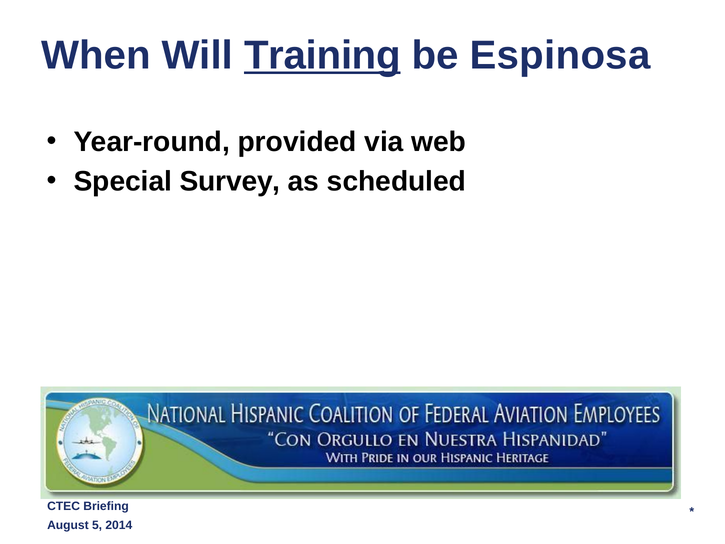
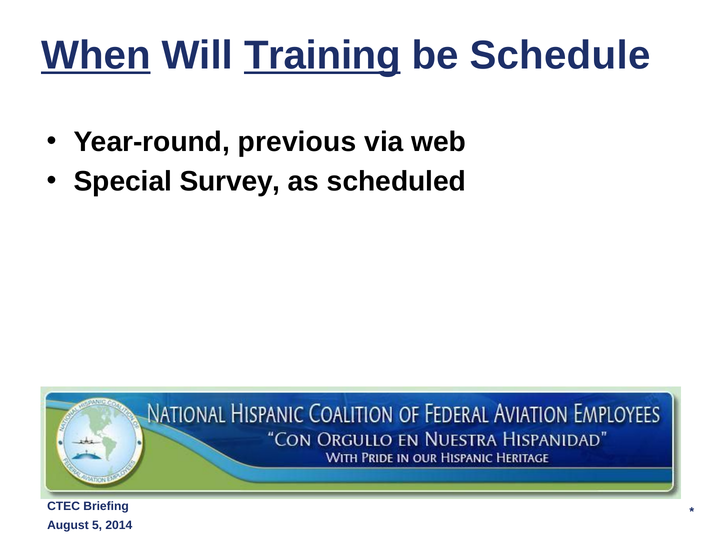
When underline: none -> present
Espinosa: Espinosa -> Schedule
provided: provided -> previous
